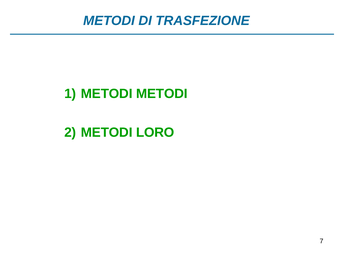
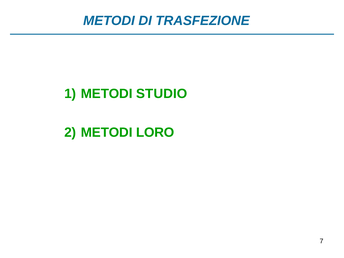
METODI METODI: METODI -> STUDIO
